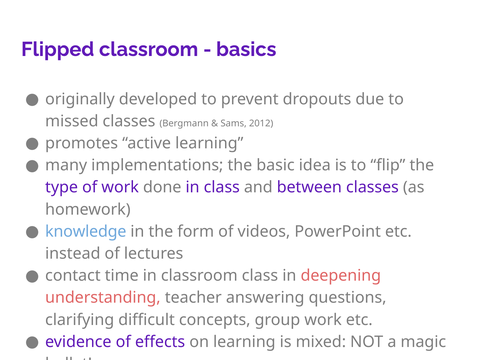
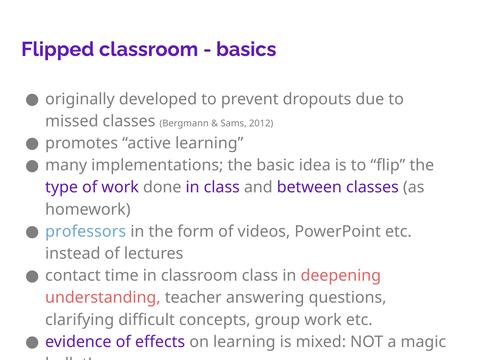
knowledge: knowledge -> professors
